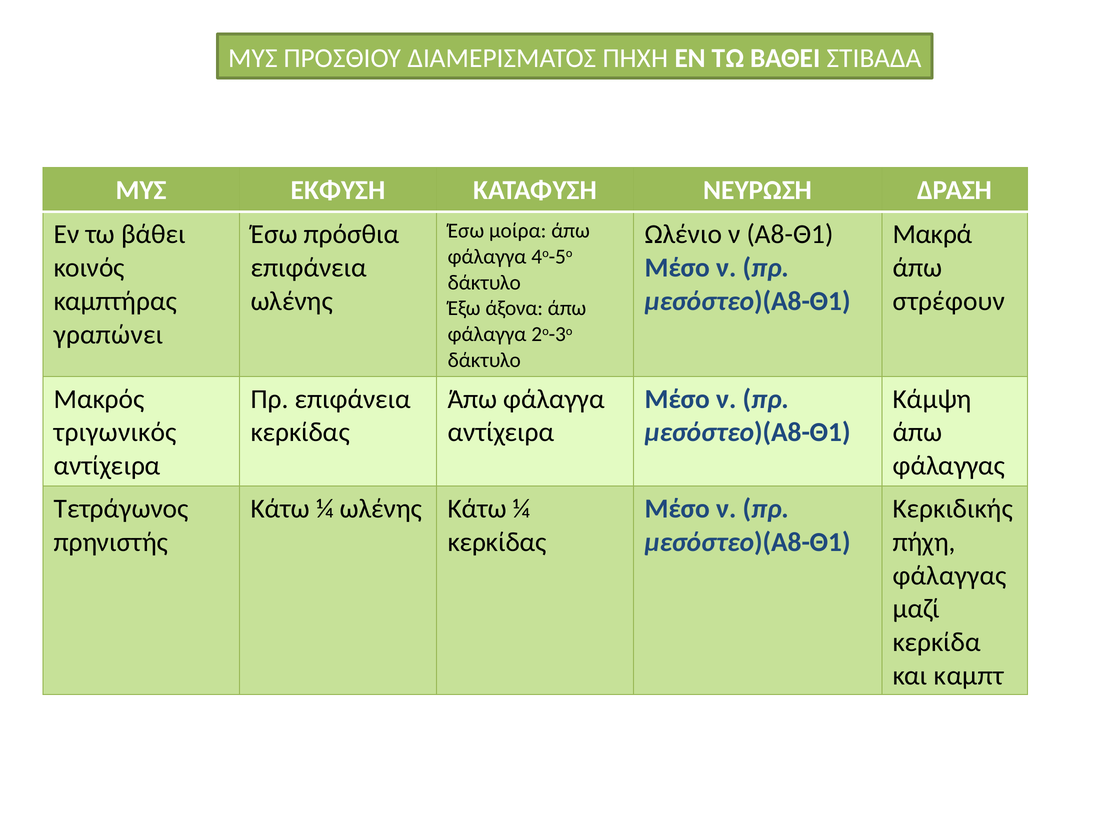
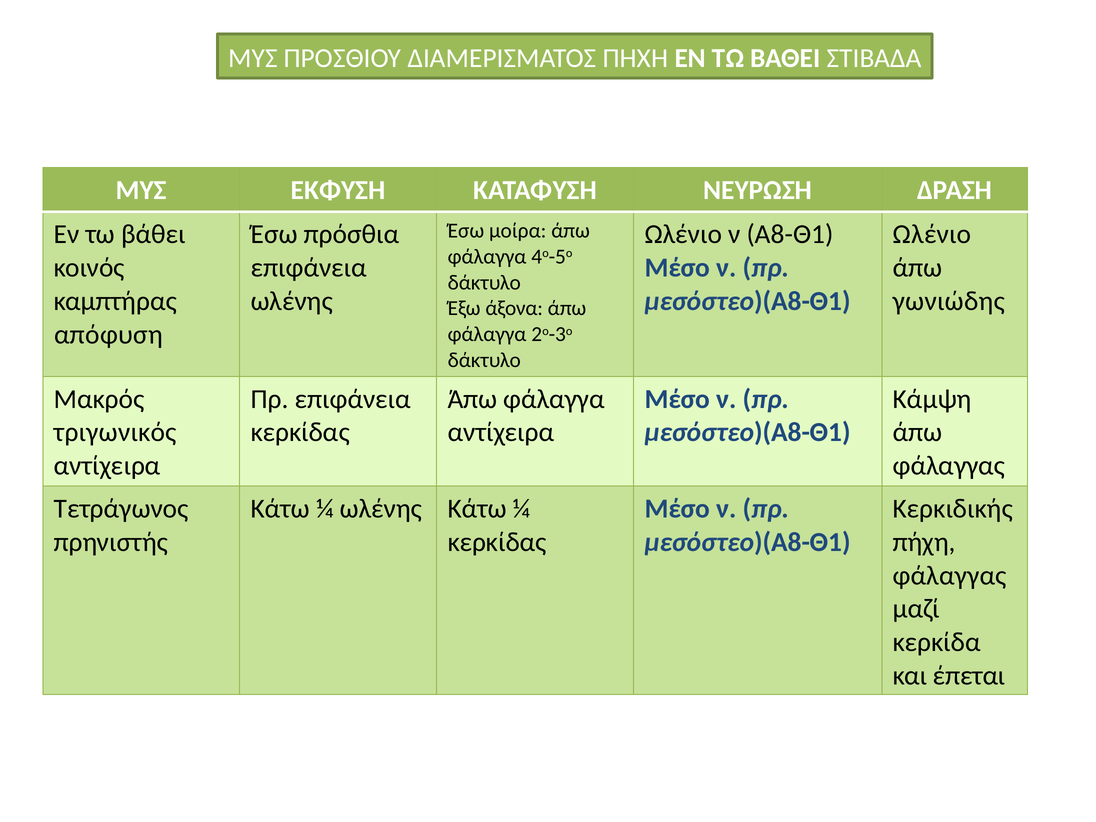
Μακρά at (932, 234): Μακρά -> Ωλένιο
στρέφουν: στρέφουν -> γωνιώδης
γραπώνει: γραπώνει -> απόφυση
καμπτ: καμπτ -> έπεται
